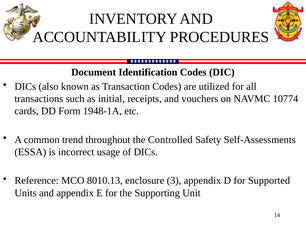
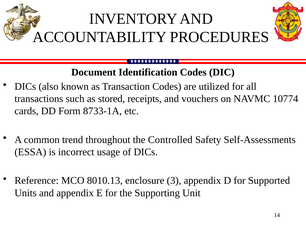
initial: initial -> stored
1948-1A: 1948-1A -> 8733-1A
